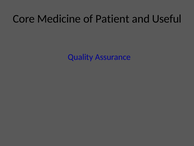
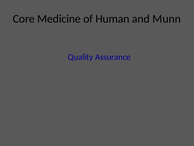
Patient: Patient -> Human
Useful: Useful -> Munn
